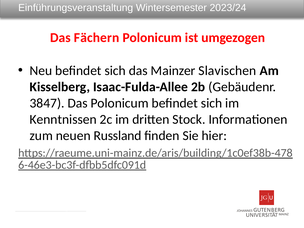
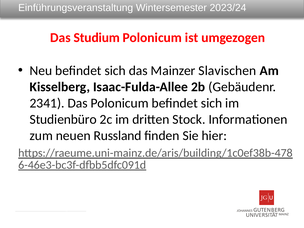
Fächern: Fächern -> Studium
3847: 3847 -> 2341
Kenntnissen: Kenntnissen -> Studienbüro
